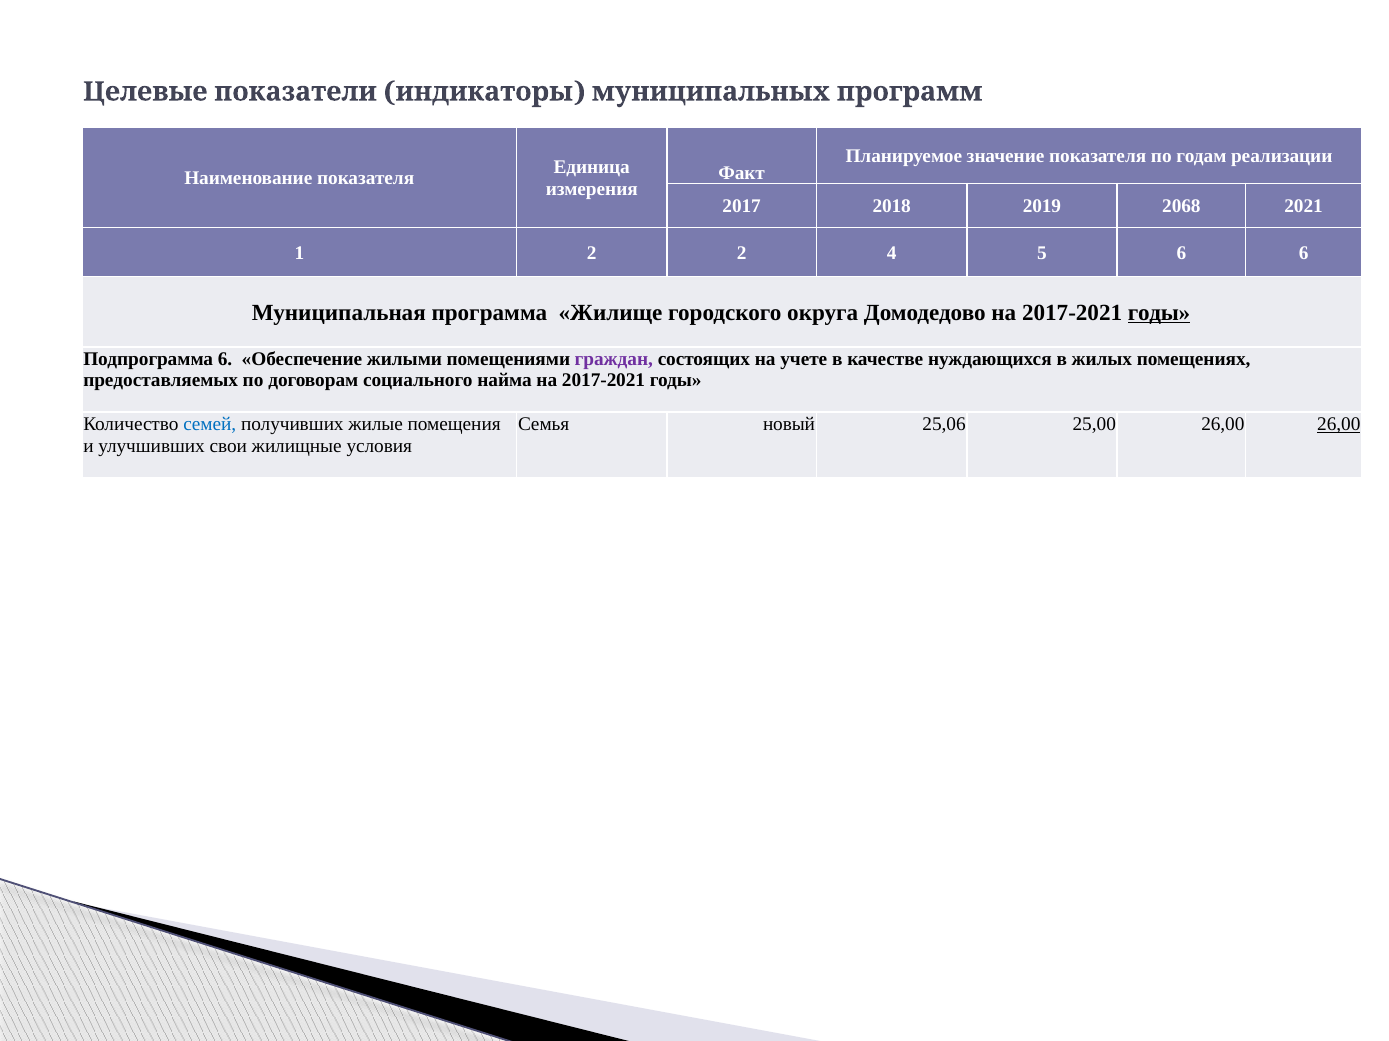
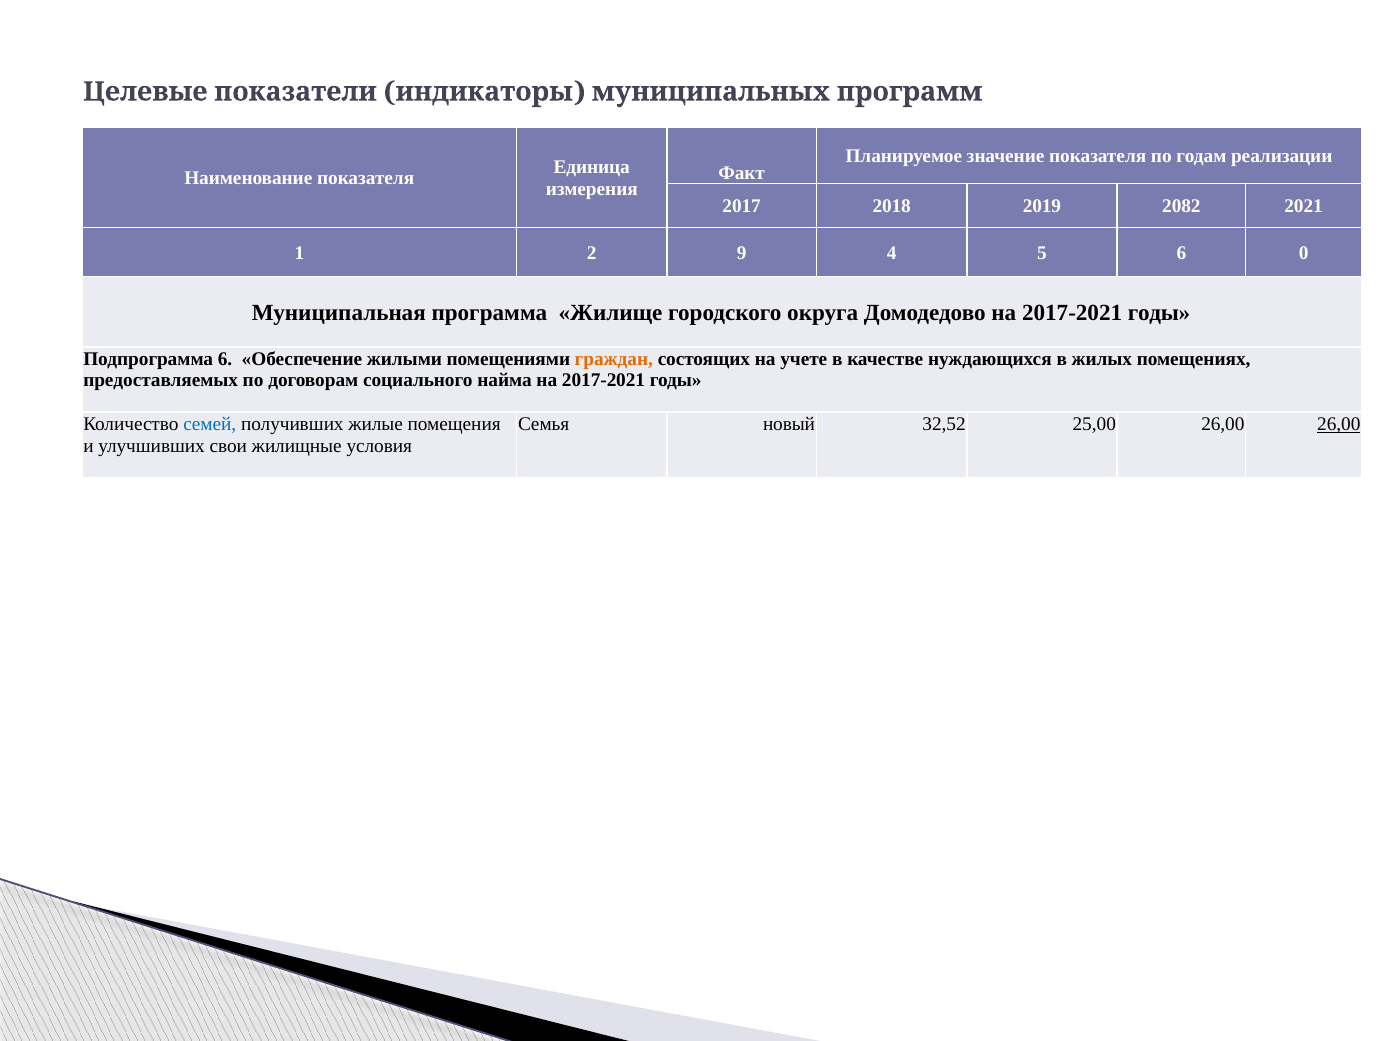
2068: 2068 -> 2082
2 2: 2 -> 9
6 6: 6 -> 0
годы at (1159, 313) underline: present -> none
граждан colour: purple -> orange
25,06: 25,06 -> 32,52
